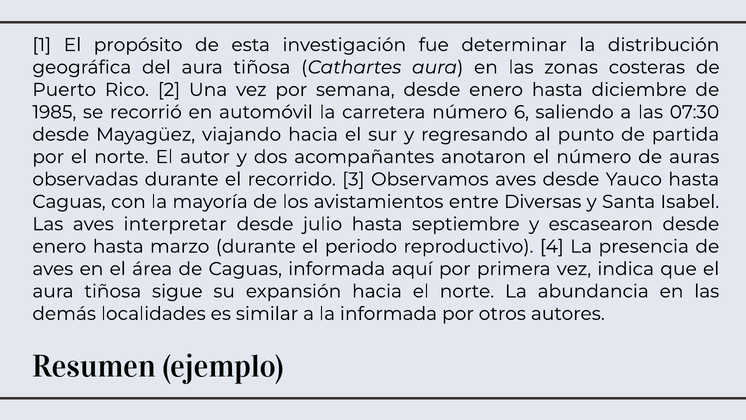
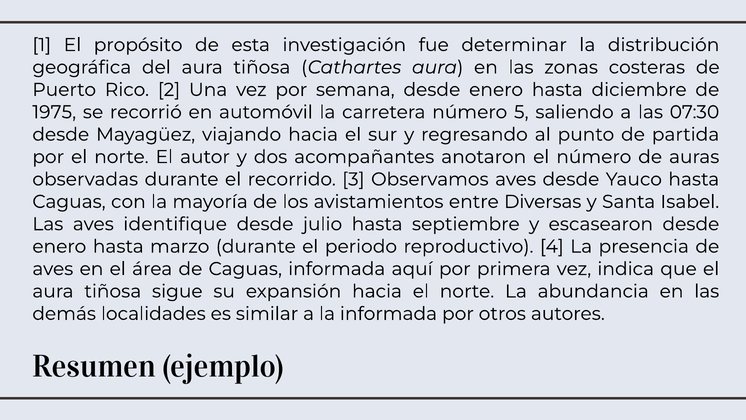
1985: 1985 -> 1975
6: 6 -> 5
interpretar: interpretar -> identifique
